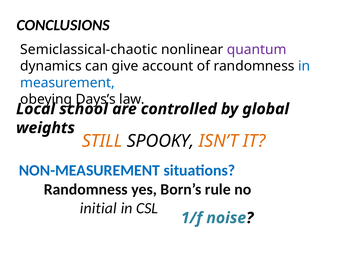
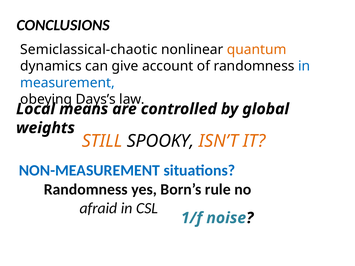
quantum colour: purple -> orange
school: school -> means
initial: initial -> afraid
